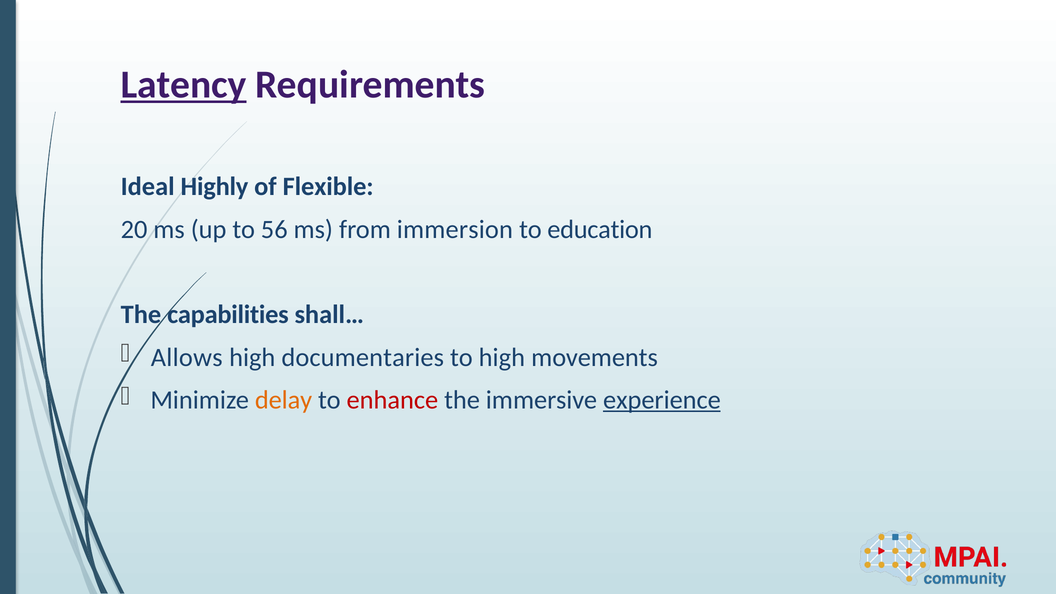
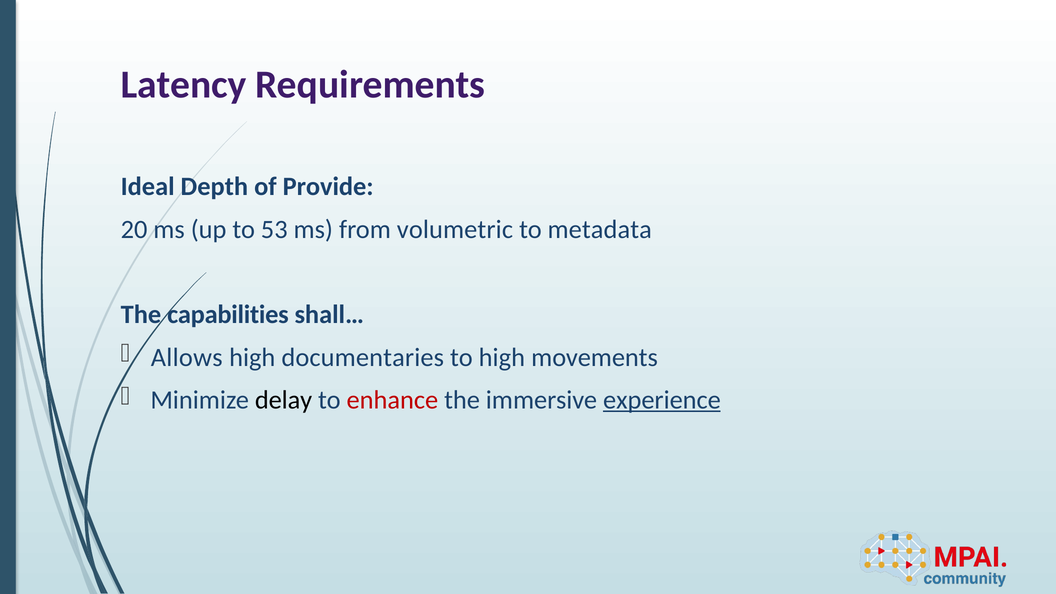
Latency underline: present -> none
Highly: Highly -> Depth
Flexible: Flexible -> Provide
56: 56 -> 53
immersion: immersion -> volumetric
education: education -> metadata
delay colour: orange -> black
